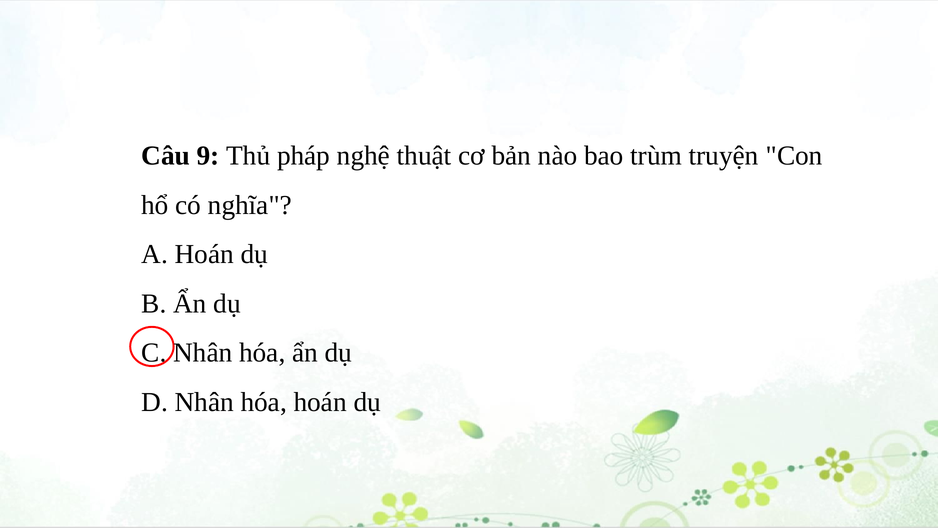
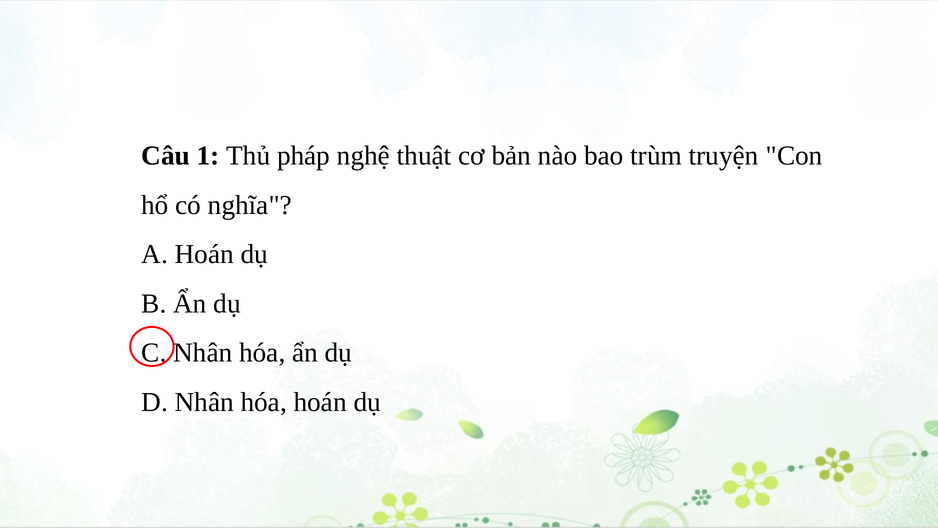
9: 9 -> 1
